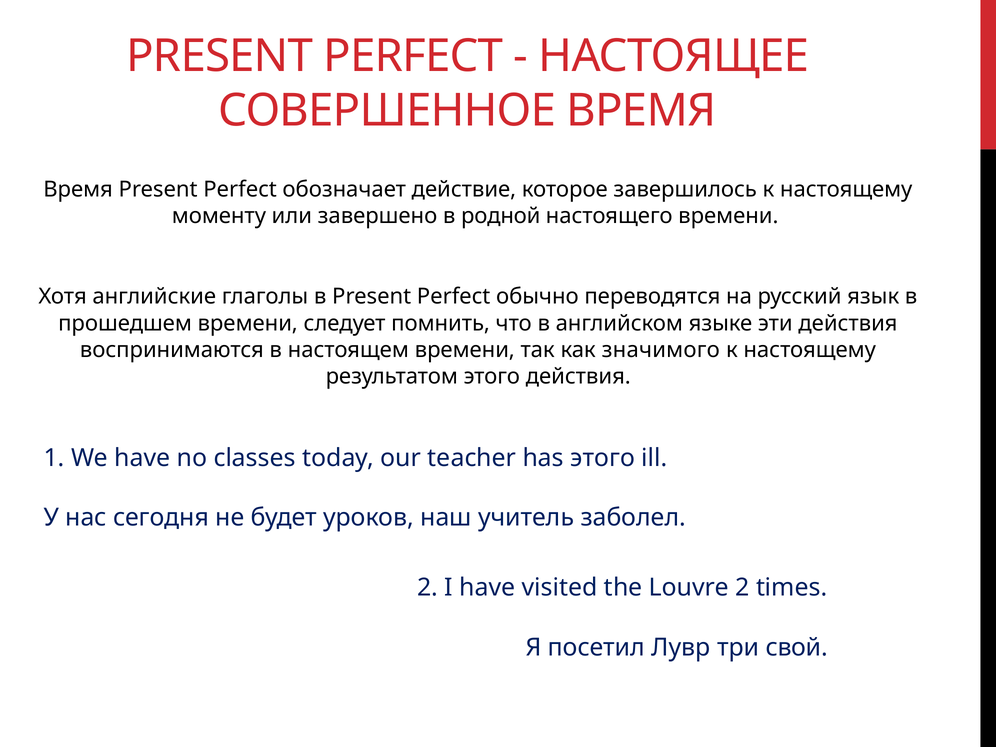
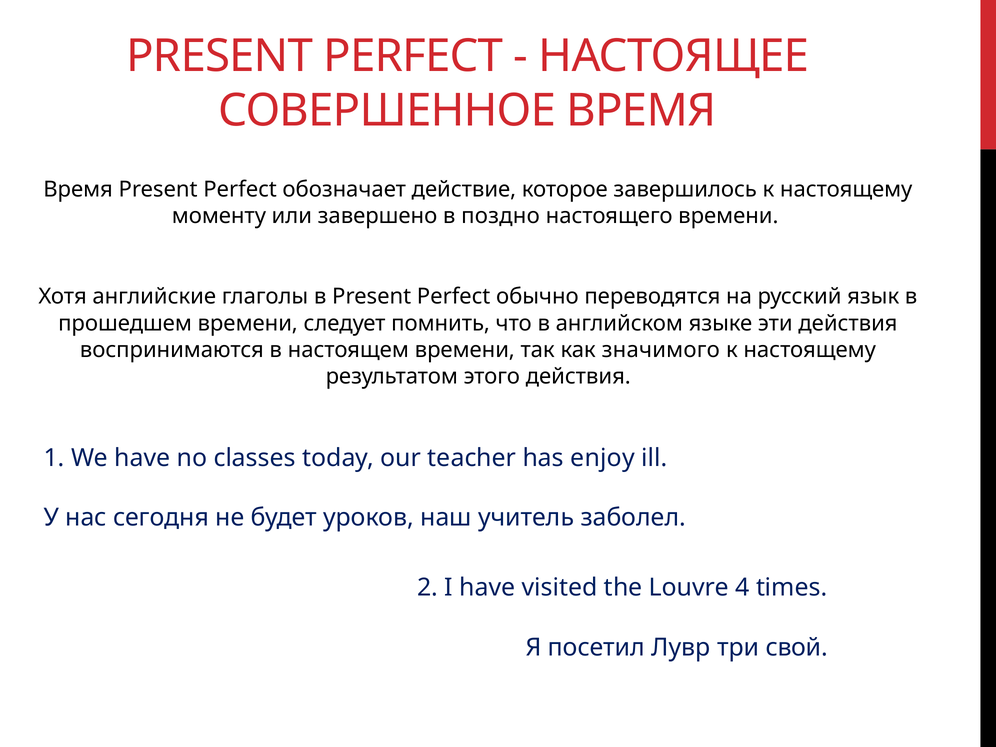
родной: родной -> поздно
has этого: этого -> enjoy
Louvre 2: 2 -> 4
